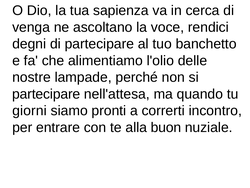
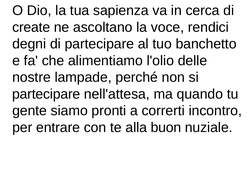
venga: venga -> create
giorni: giorni -> gente
